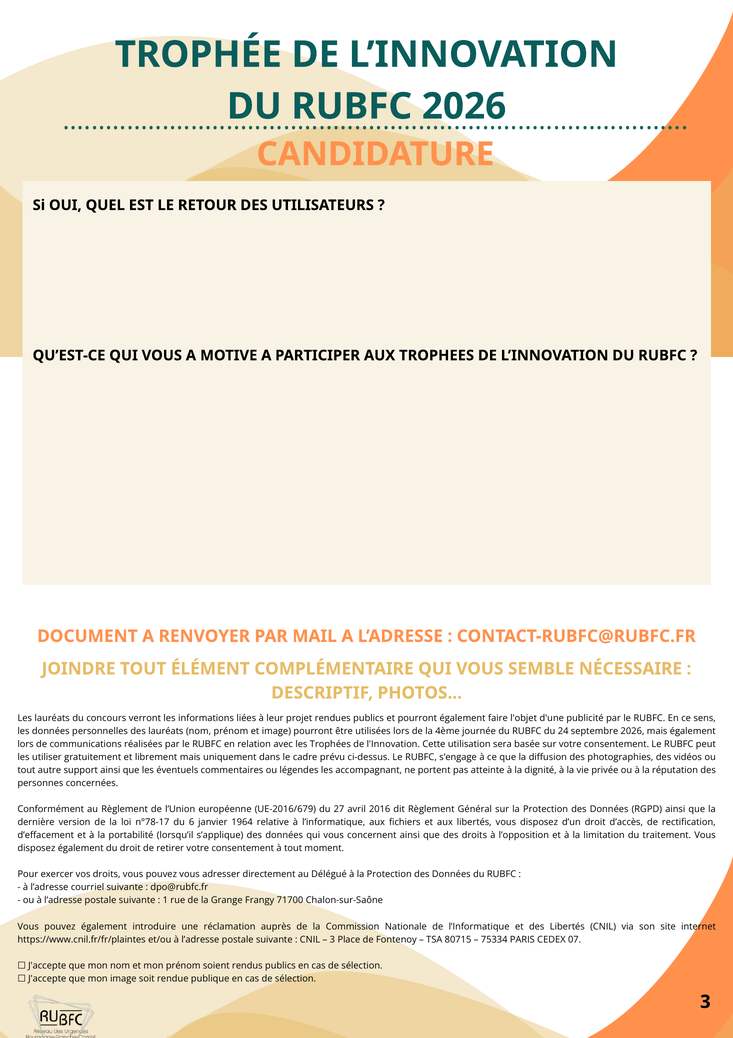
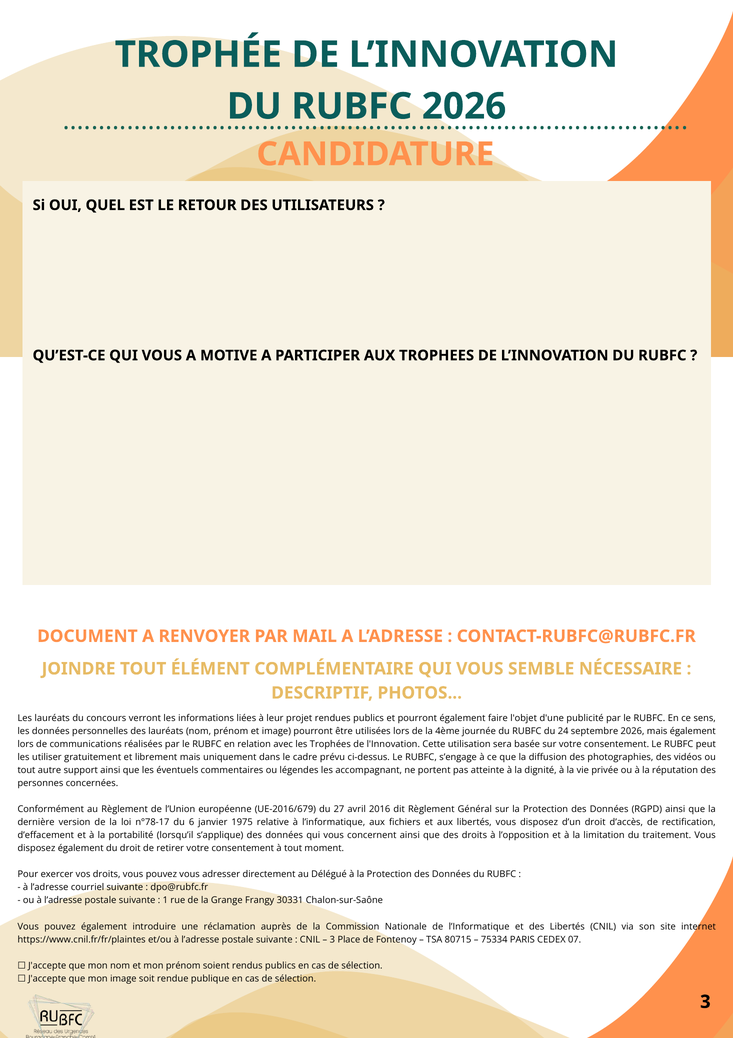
1964: 1964 -> 1975
71700: 71700 -> 30331
